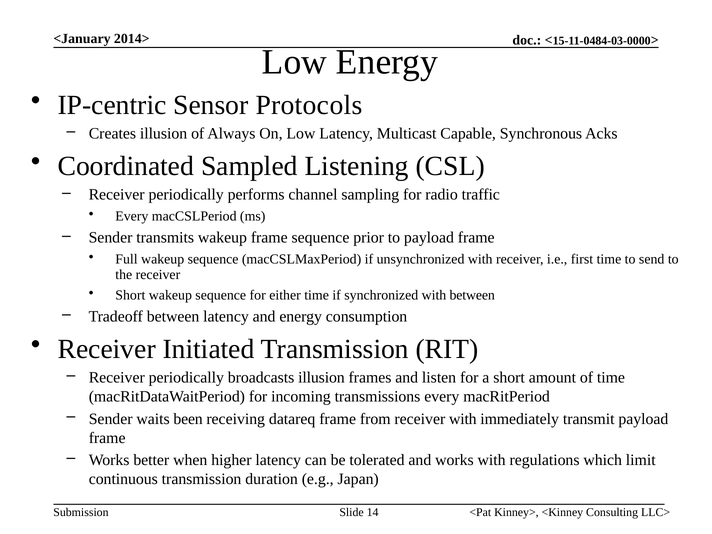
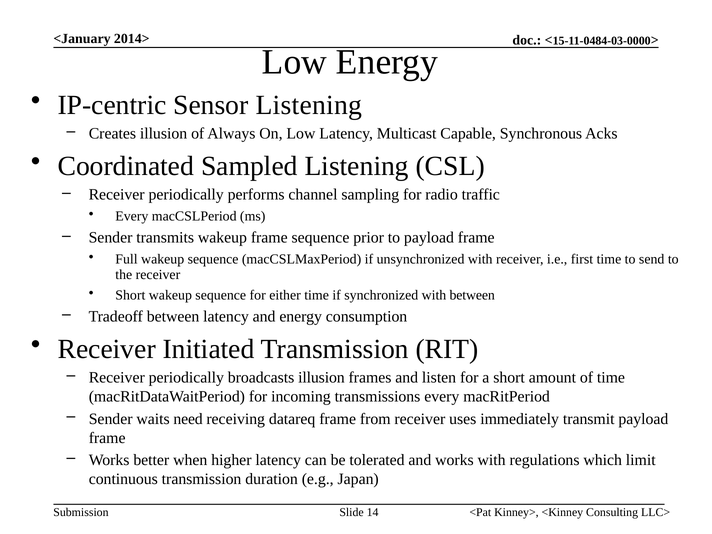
Sensor Protocols: Protocols -> Listening
been: been -> need
receiver with: with -> uses
